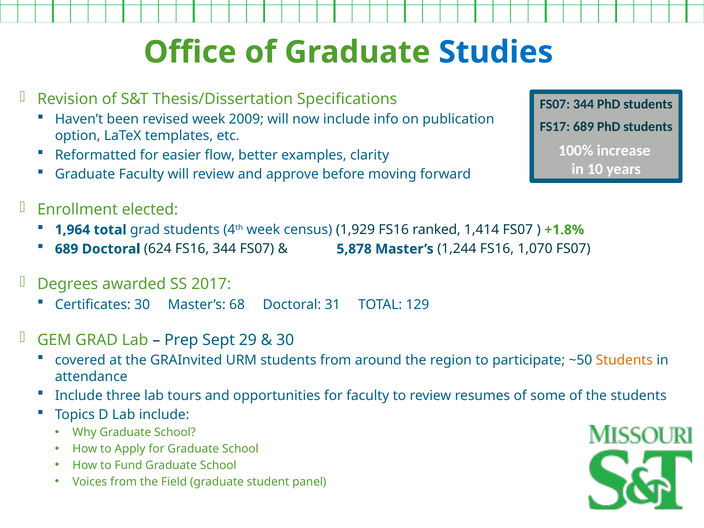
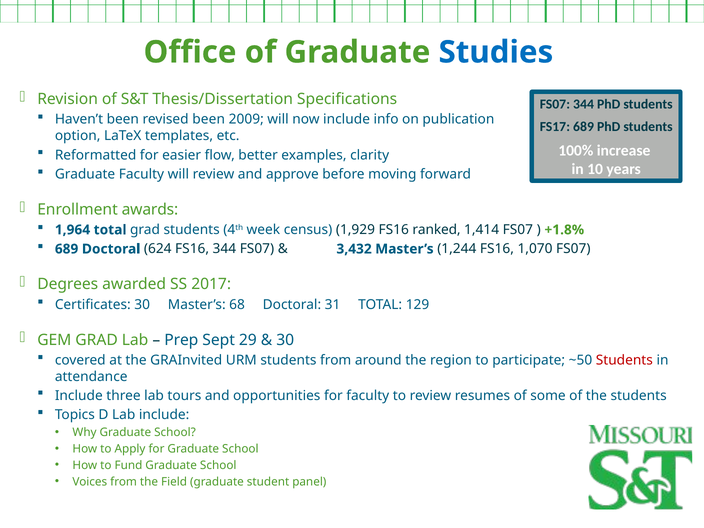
revised week: week -> been
elected: elected -> awards
5,878: 5,878 -> 3,432
Students at (624, 360) colour: orange -> red
